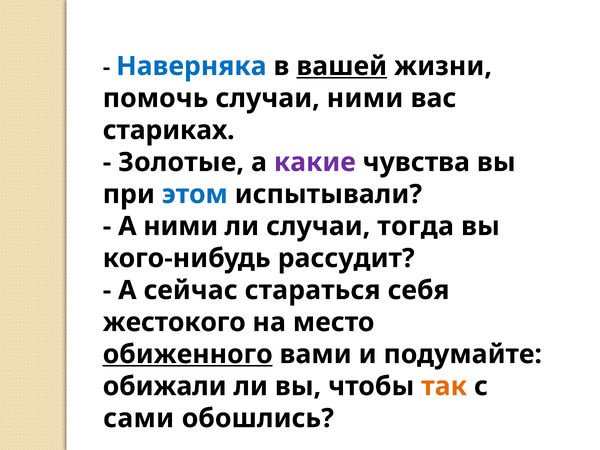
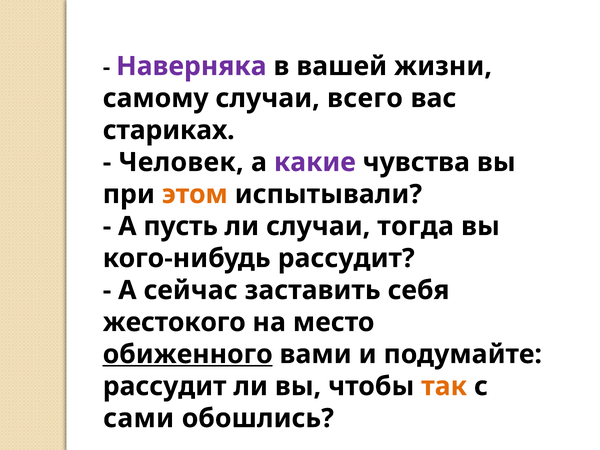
Наверняка colour: blue -> purple
вашей underline: present -> none
помочь: помочь -> самому
случаи ними: ними -> всего
Золотые: Золотые -> Человек
этом colour: blue -> orange
А ними: ними -> пусть
стараться: стараться -> заставить
обижали at (165, 386): обижали -> рассудит
